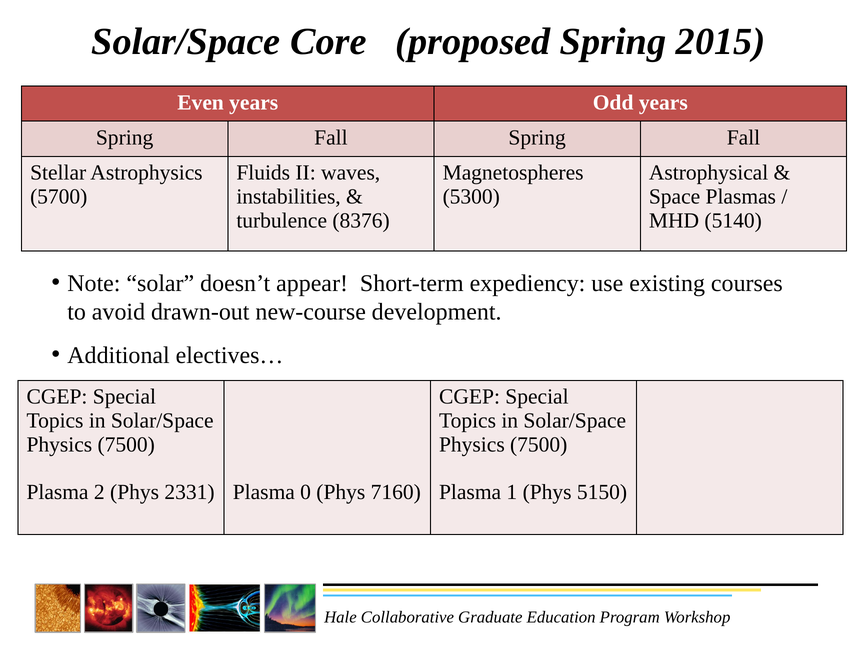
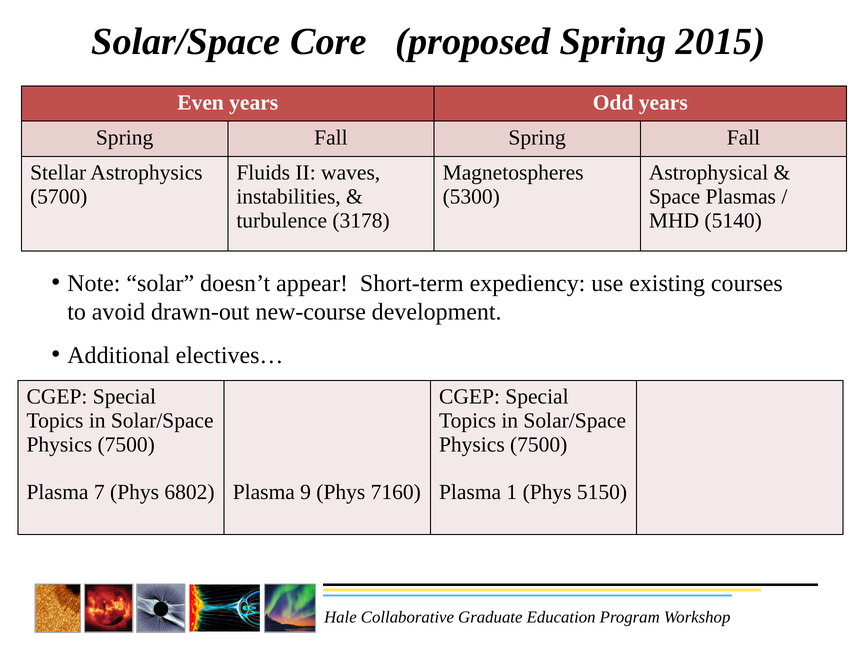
8376: 8376 -> 3178
2: 2 -> 7
2331: 2331 -> 6802
0: 0 -> 9
